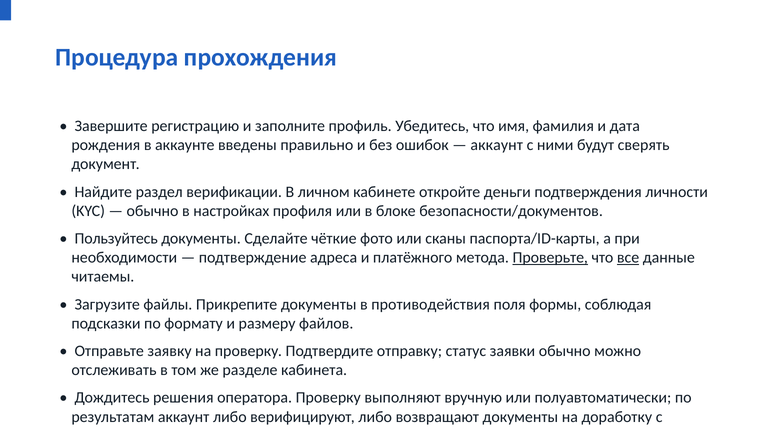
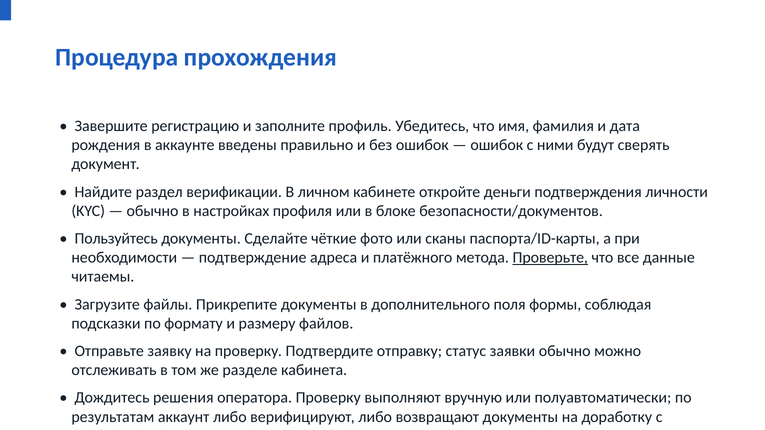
аккаунт at (497, 145): аккаунт -> ошибок
все underline: present -> none
противодействия: противодействия -> дополнительного
